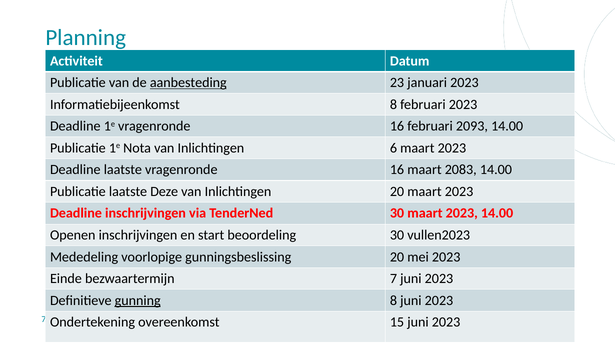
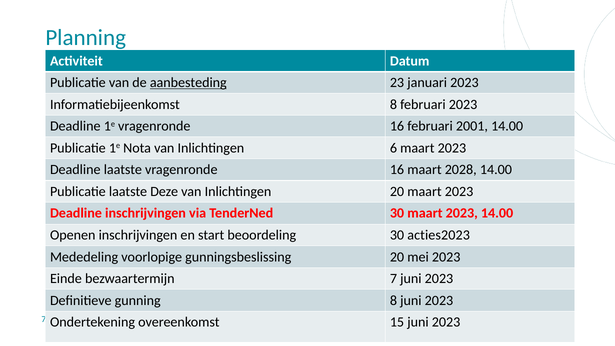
2093: 2093 -> 2001
2083: 2083 -> 2028
vullen2023: vullen2023 -> acties2023
gunning underline: present -> none
